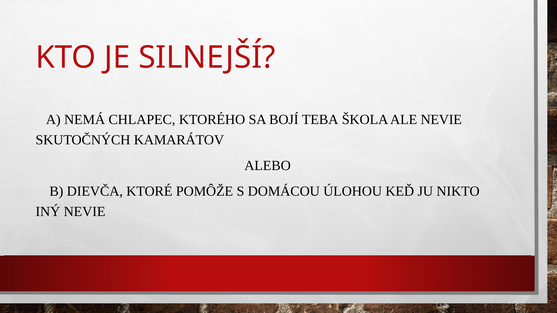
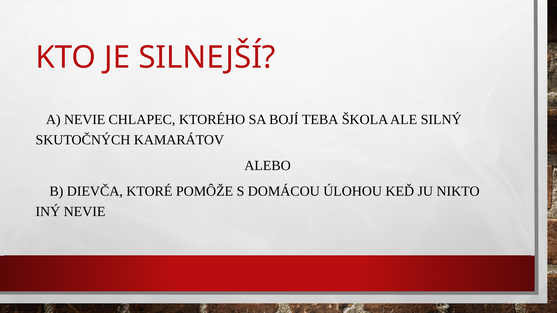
A NEMÁ: NEMÁ -> NEVIE
ALE NEVIE: NEVIE -> SILNÝ
